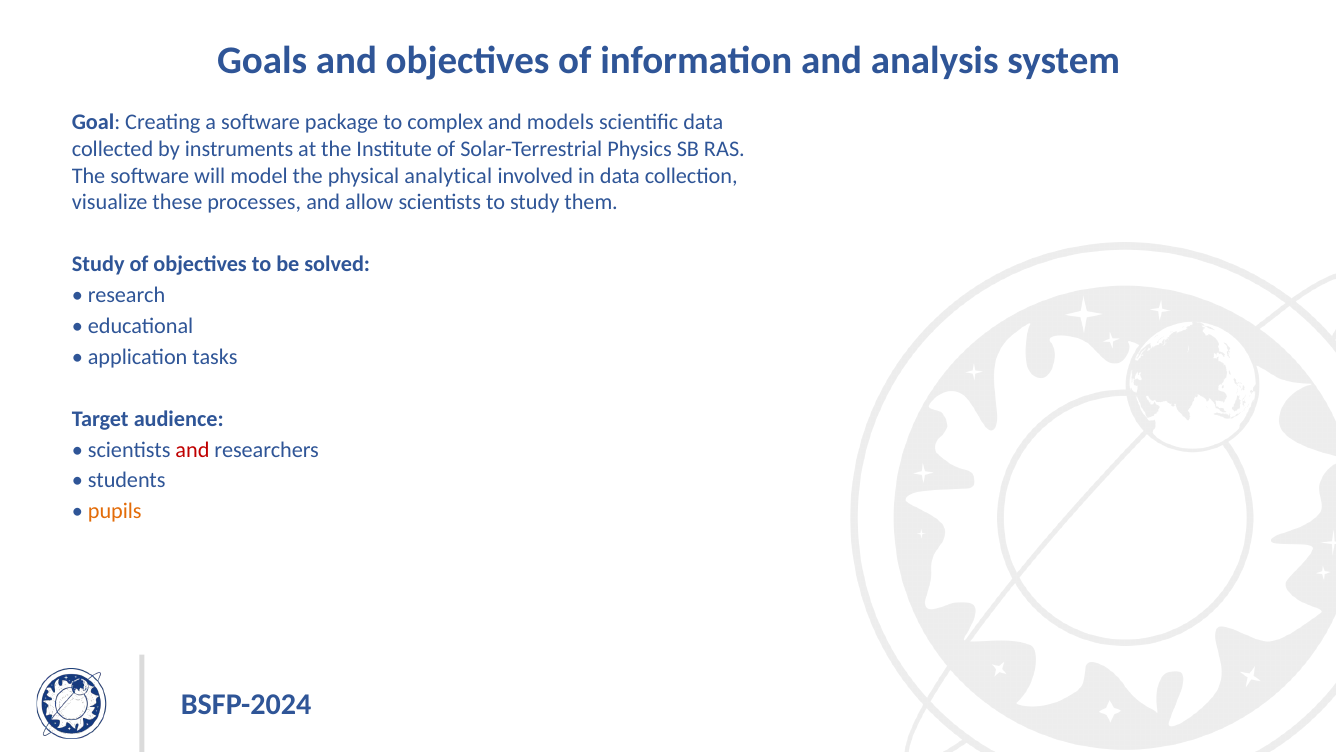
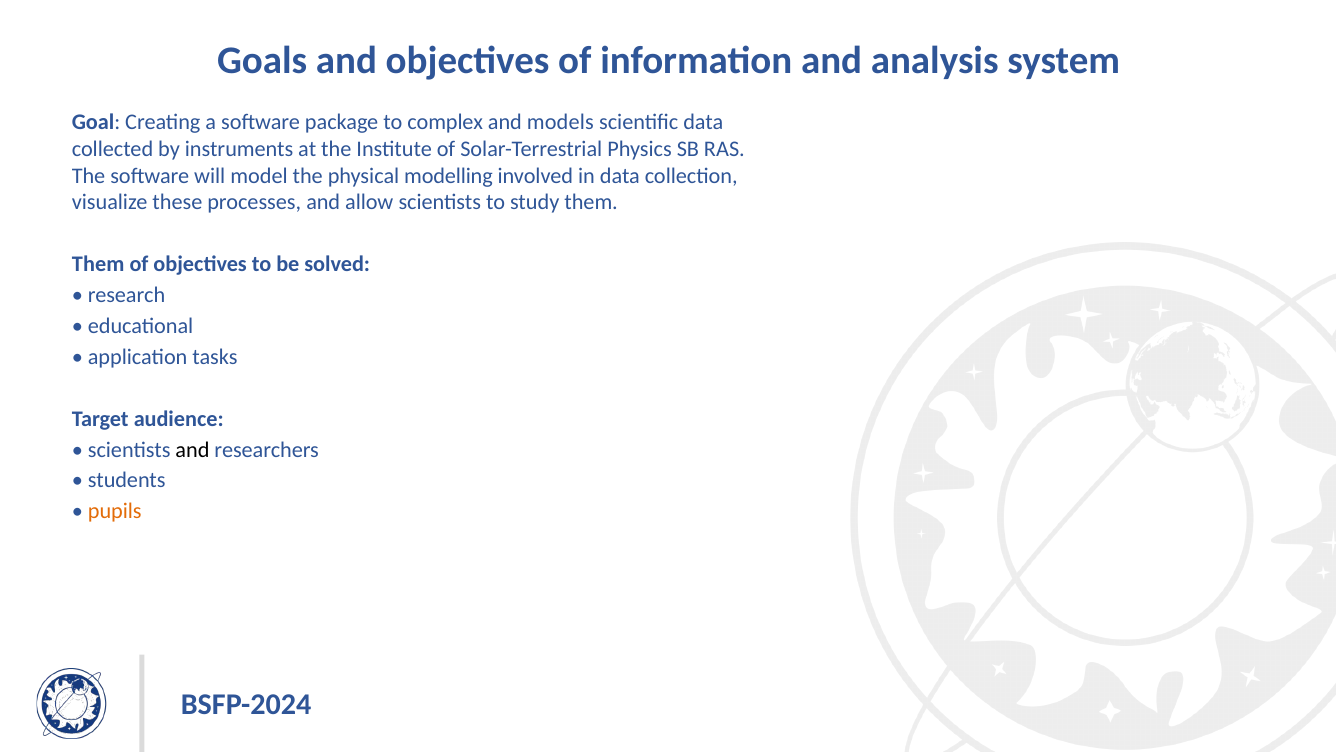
analytical: analytical -> modelling
Study at (98, 264): Study -> Them
and at (192, 450) colour: red -> black
